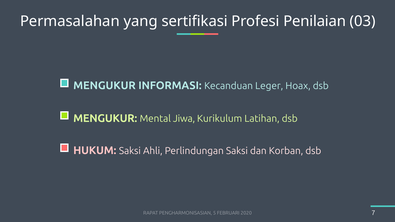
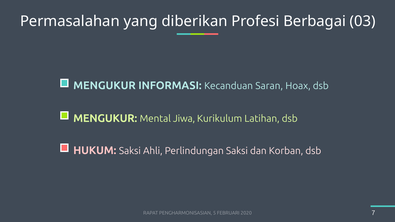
sertifikasi: sertifikasi -> diberikan
Penilaian: Penilaian -> Berbagai
Leger: Leger -> Saran
